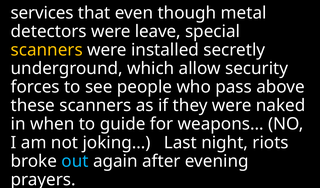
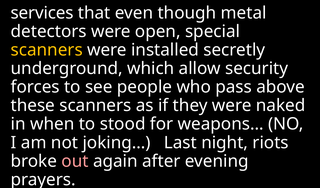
leave: leave -> open
guide: guide -> stood
out colour: light blue -> pink
